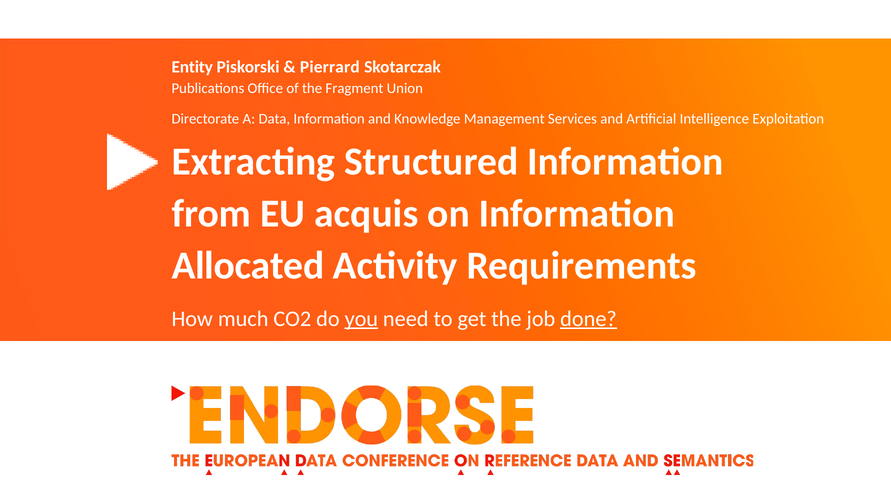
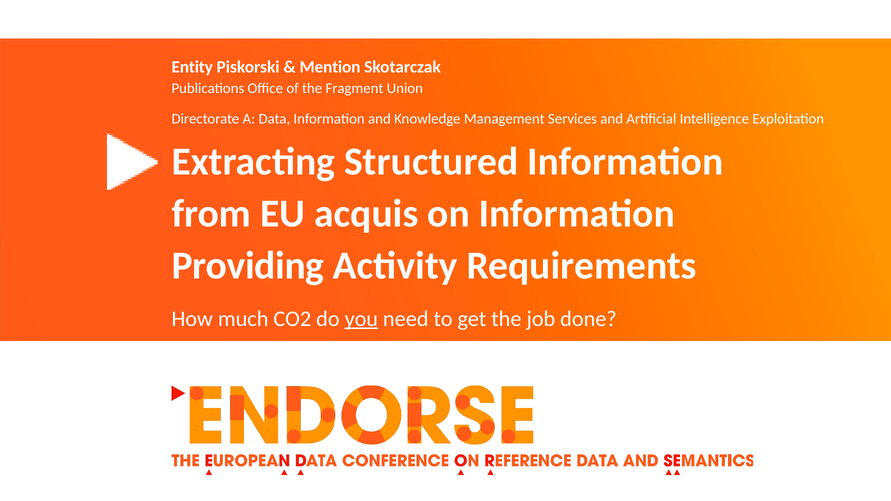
Pierrard: Pierrard -> Mention
Allocated: Allocated -> Providing
done underline: present -> none
